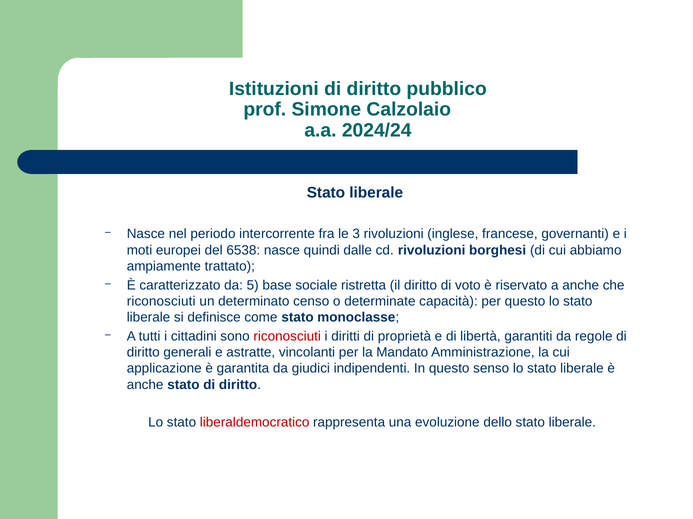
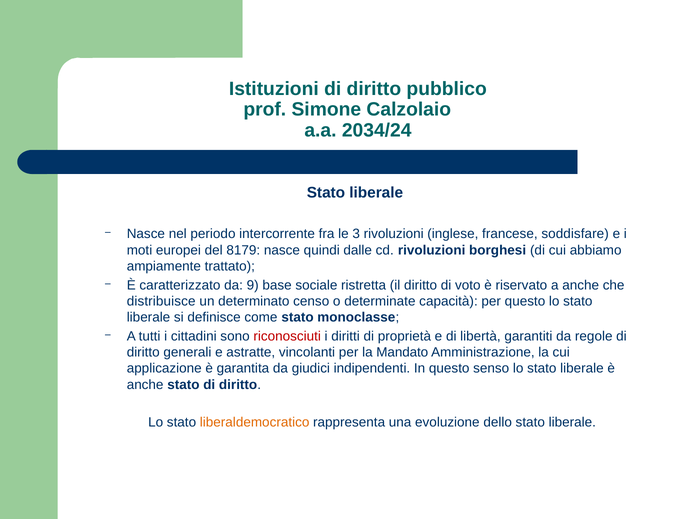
2024/24: 2024/24 -> 2034/24
governanti: governanti -> soddisfare
6538: 6538 -> 8179
5: 5 -> 9
riconosciuti at (161, 302): riconosciuti -> distribuisce
liberaldemocratico colour: red -> orange
